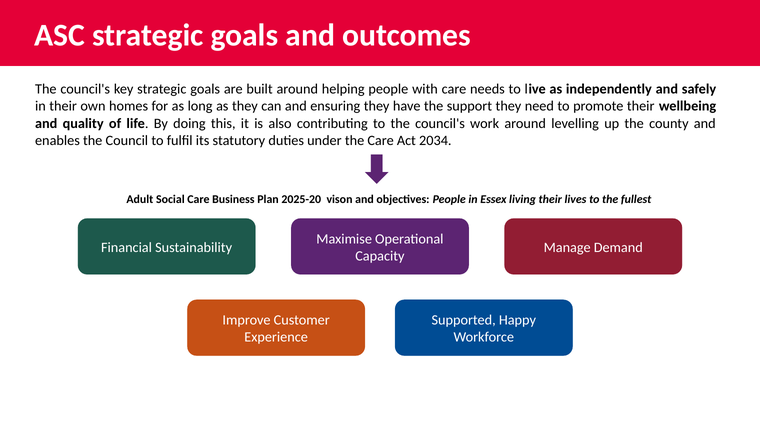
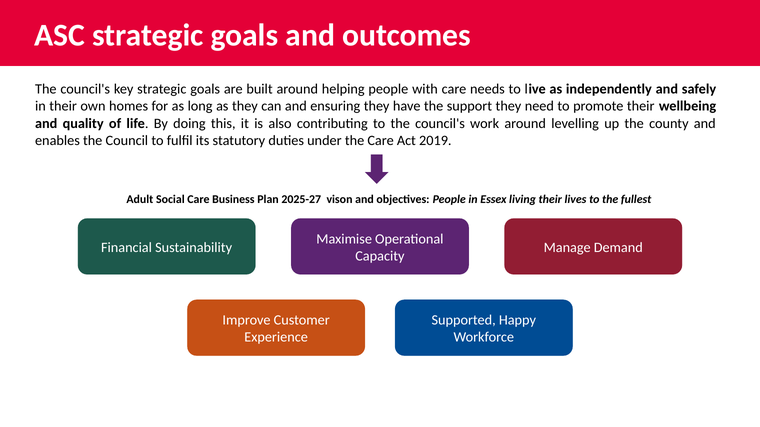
2034: 2034 -> 2019
2025-20: 2025-20 -> 2025-27
